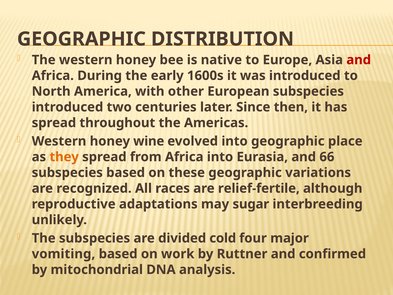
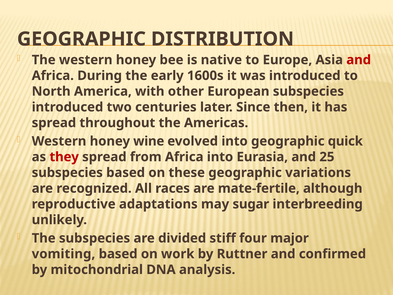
place: place -> quick
they colour: orange -> red
66: 66 -> 25
relief-fertile: relief-fertile -> mate-fertile
cold: cold -> stiff
